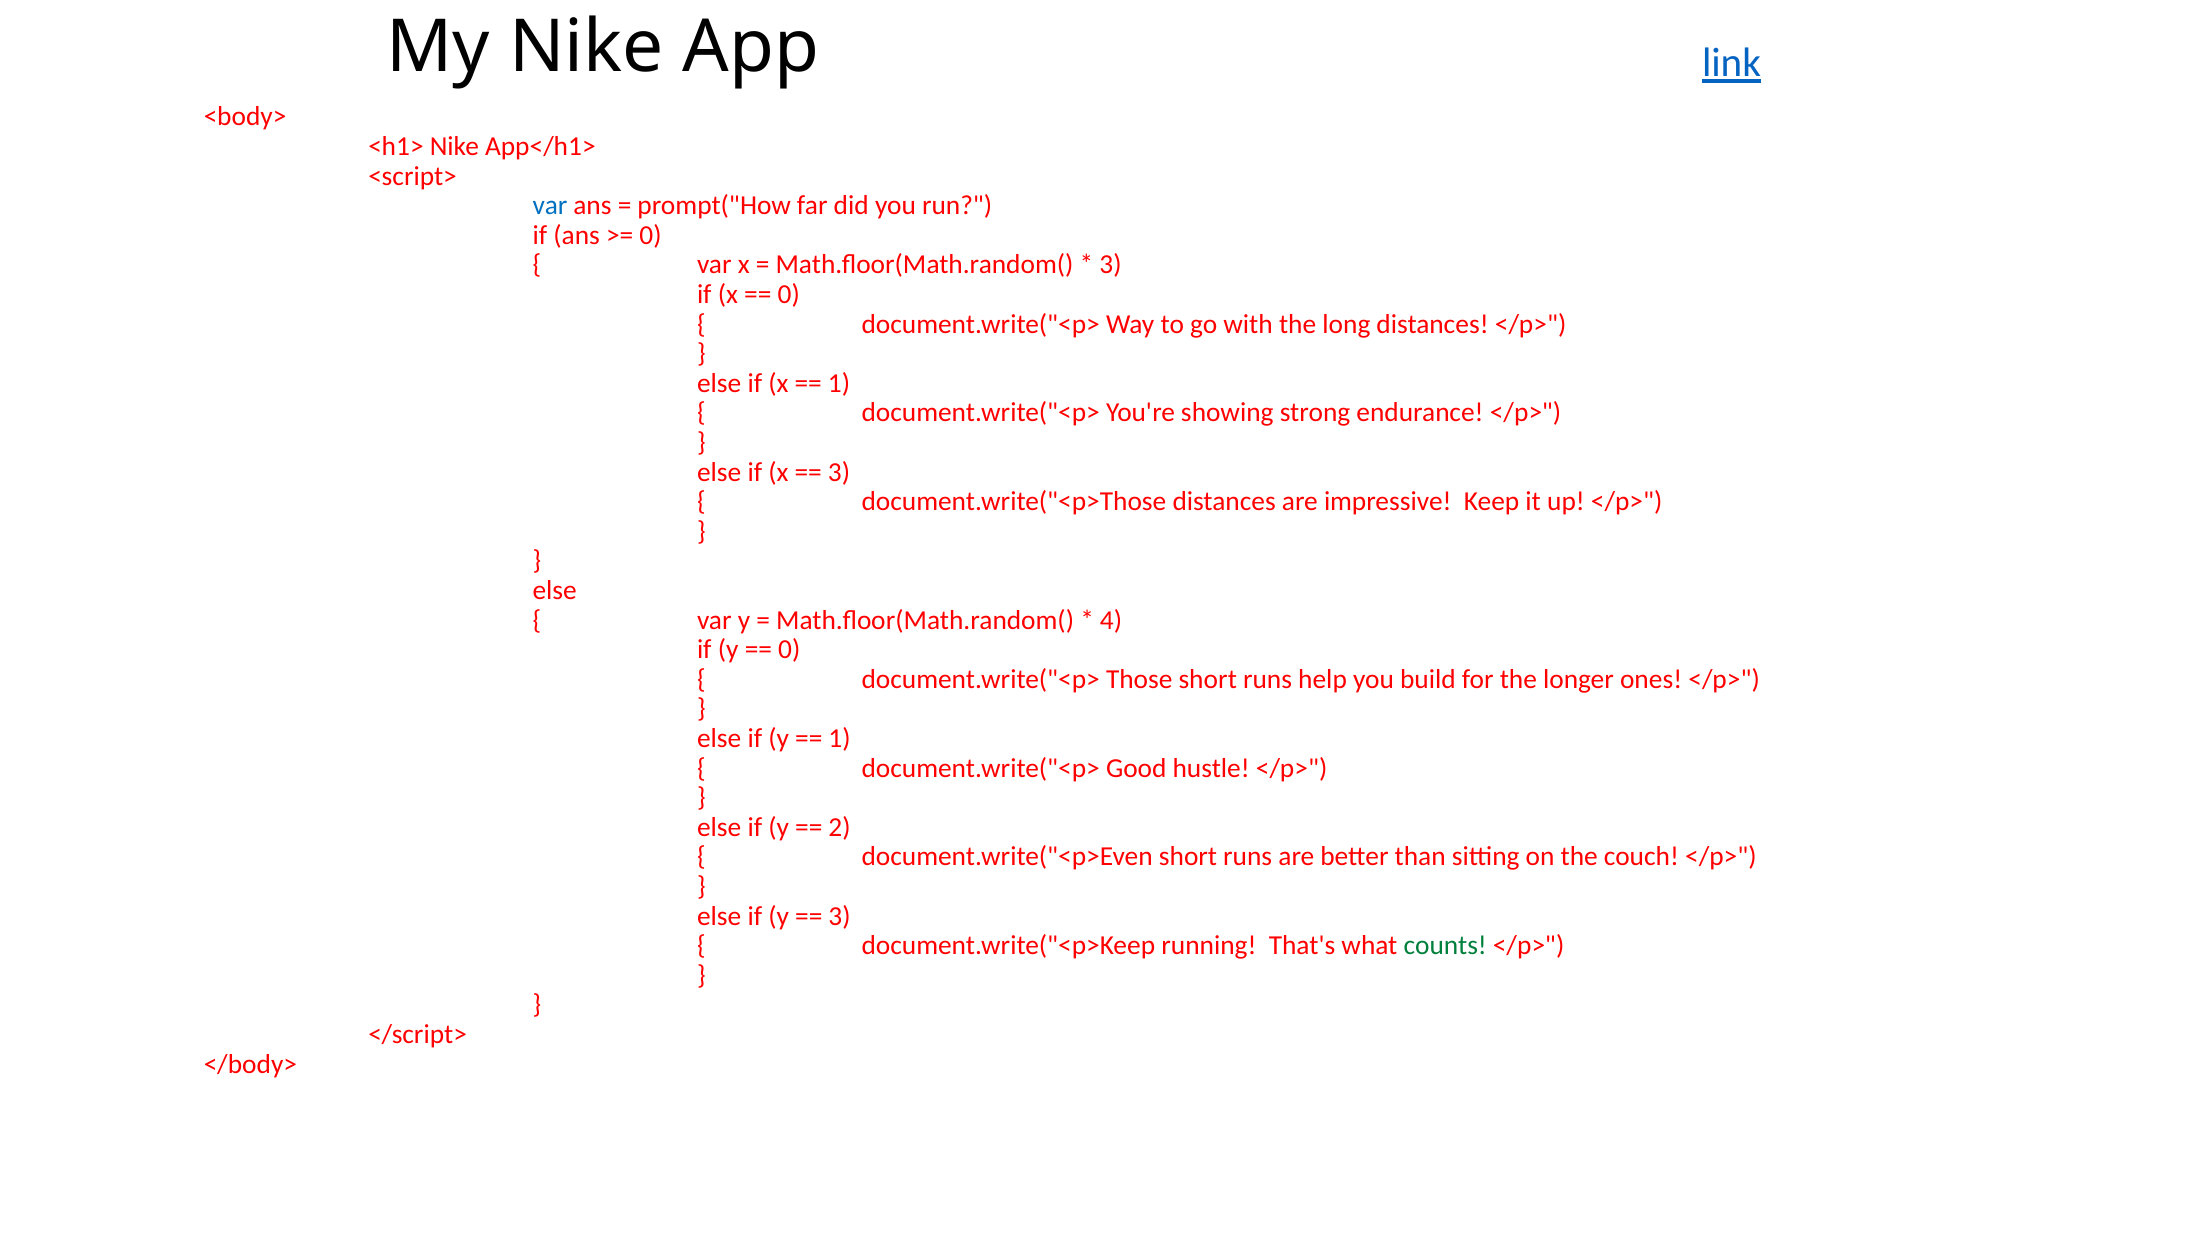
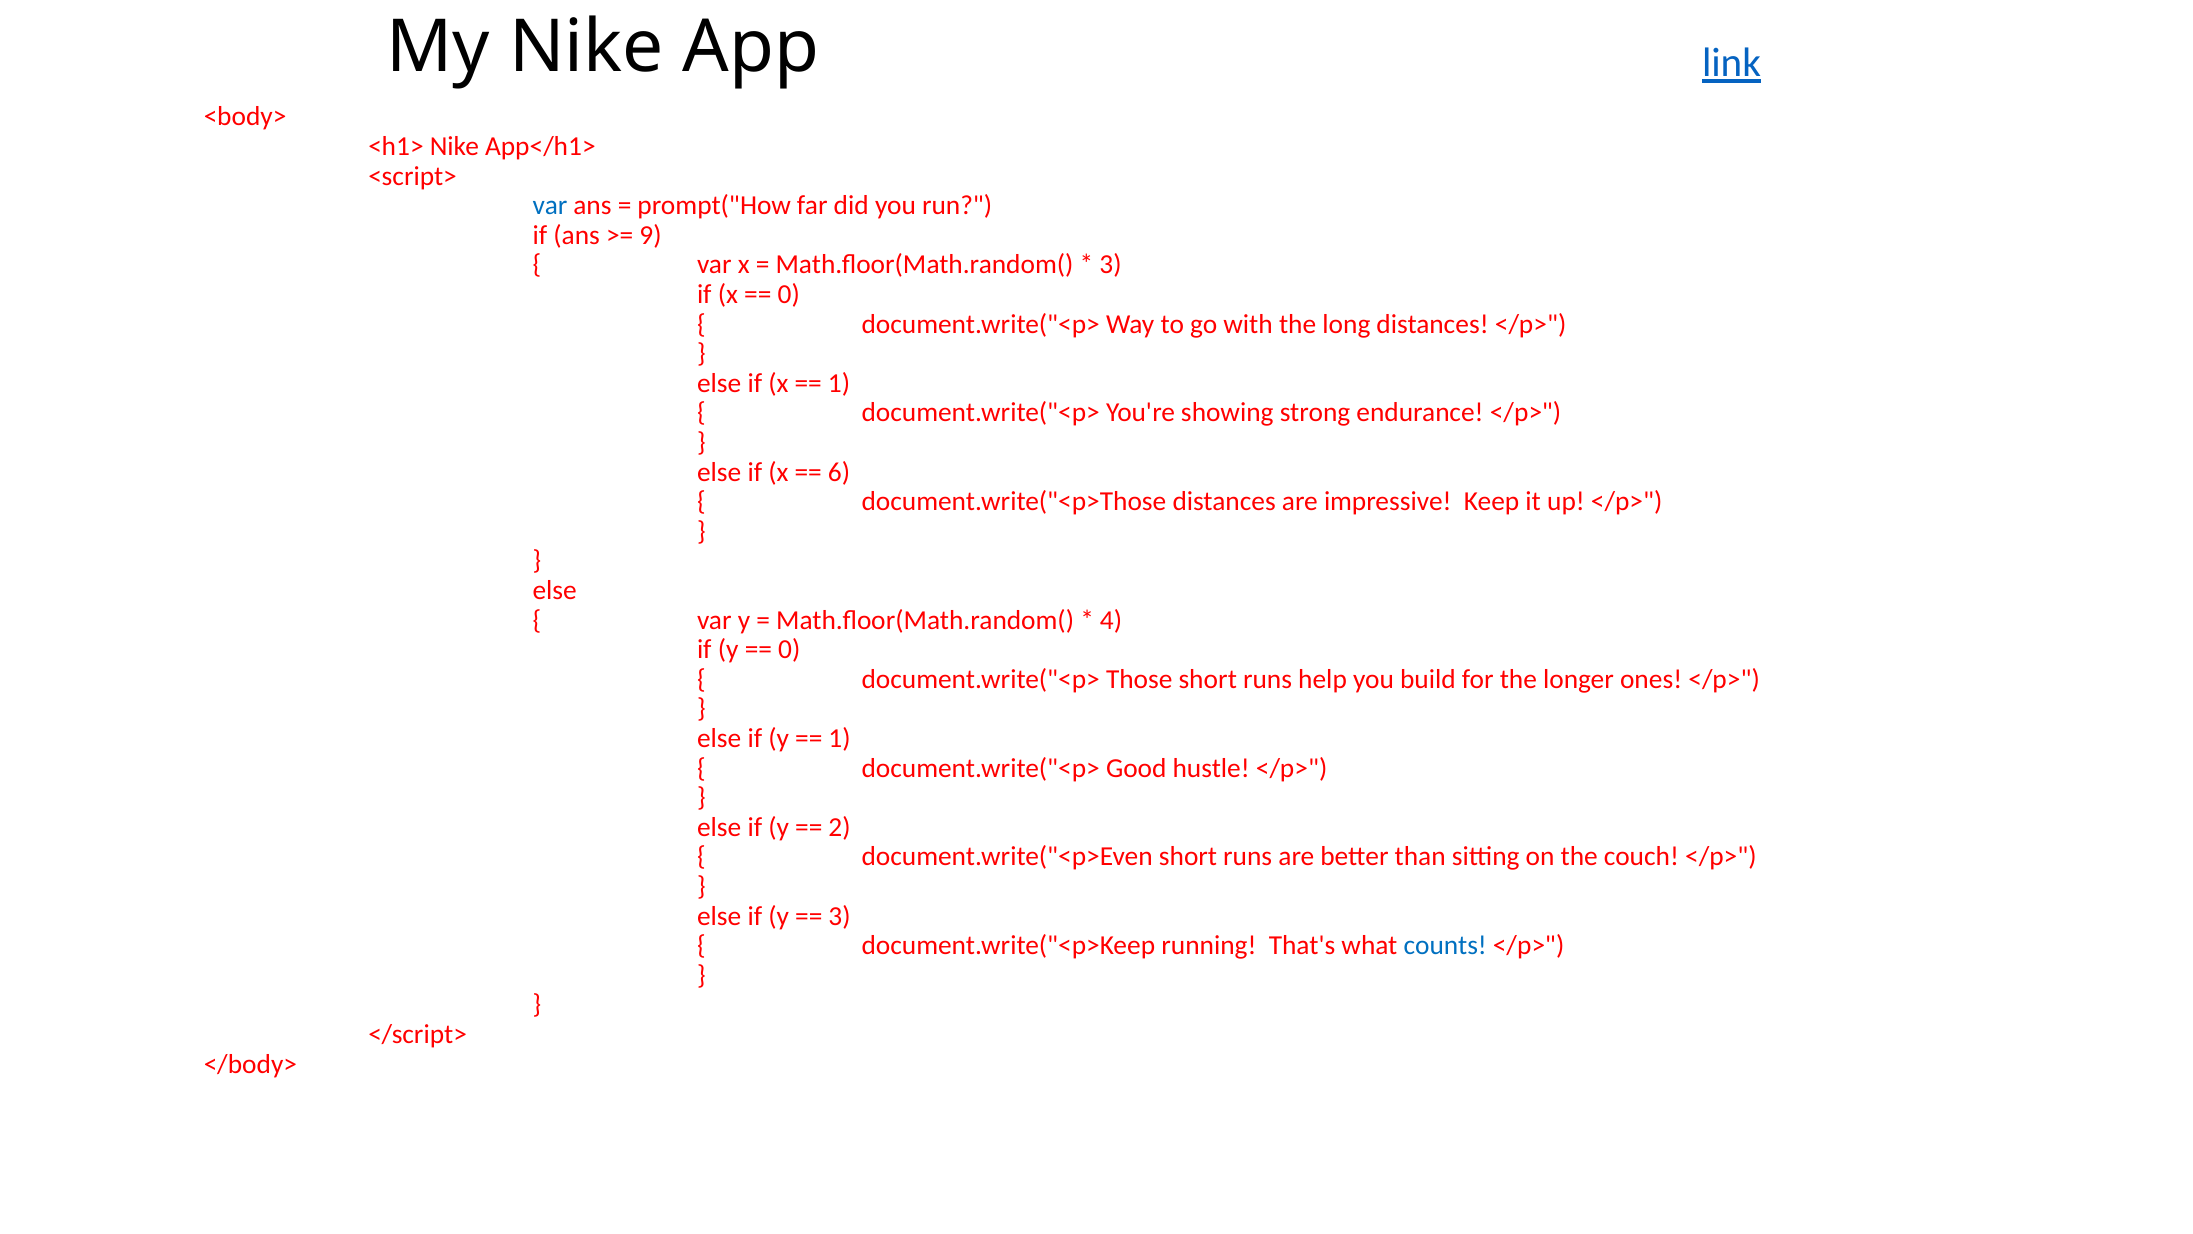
0 at (651, 235): 0 -> 9
3 at (839, 472): 3 -> 6
counts colour: green -> blue
